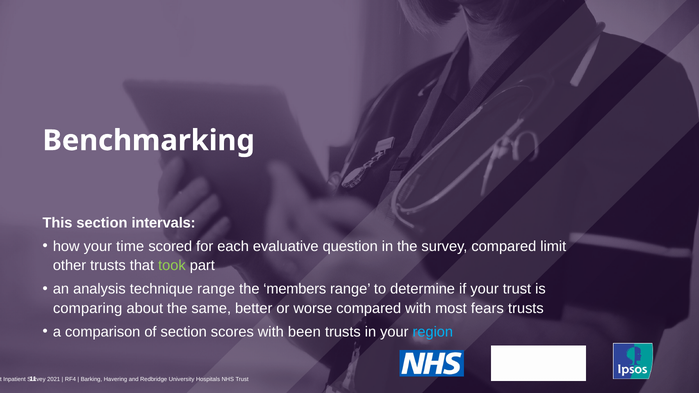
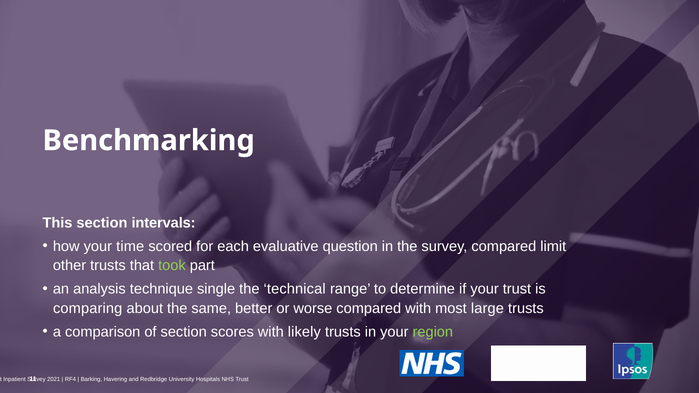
technique range: range -> single
members: members -> technical
fears: fears -> large
been: been -> likely
region colour: light blue -> light green
